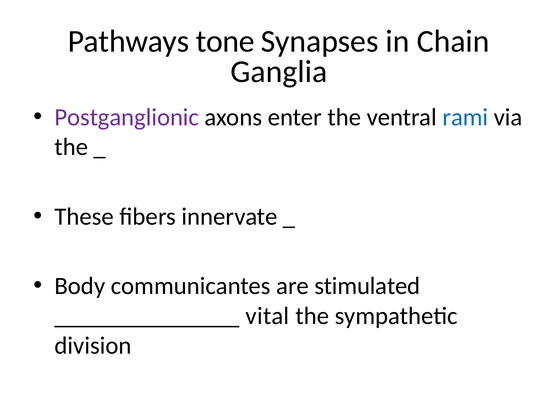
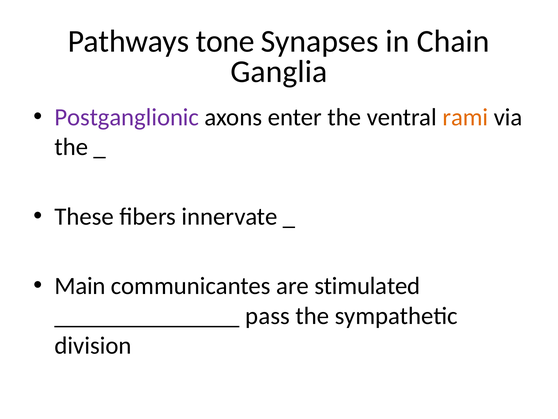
rami colour: blue -> orange
Body: Body -> Main
vital: vital -> pass
